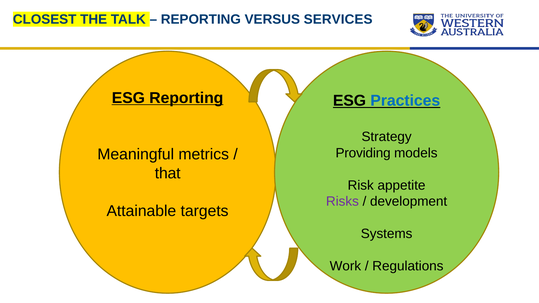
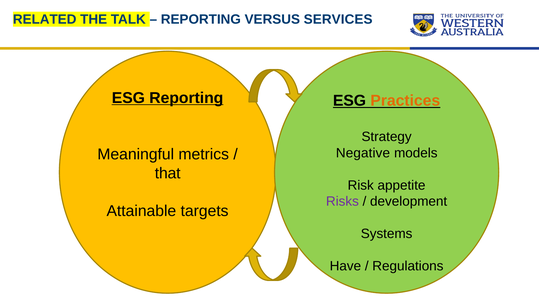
CLOSEST: CLOSEST -> RELATED
Practices colour: blue -> orange
Providing: Providing -> Negative
Work: Work -> Have
